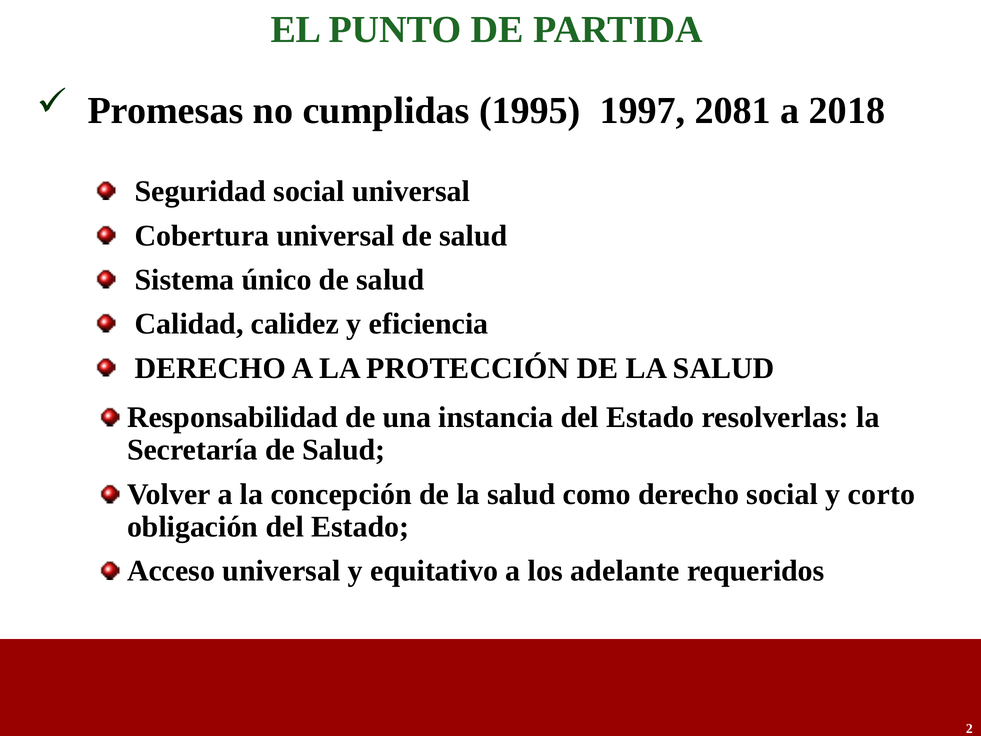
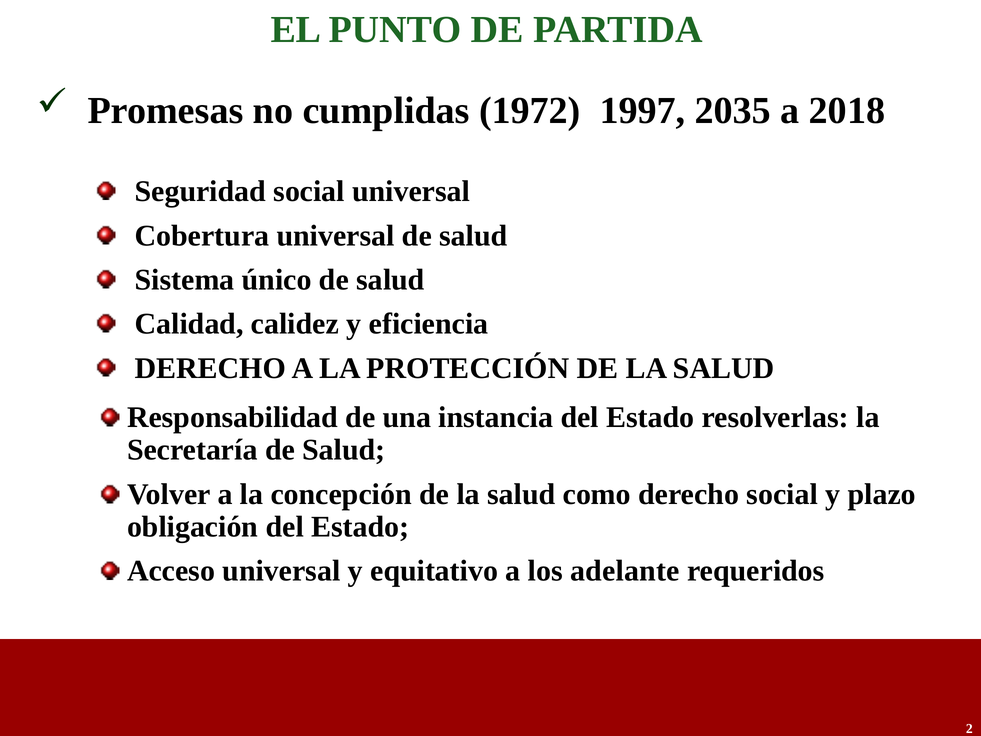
1995: 1995 -> 1972
2081: 2081 -> 2035
corto: corto -> plazo
